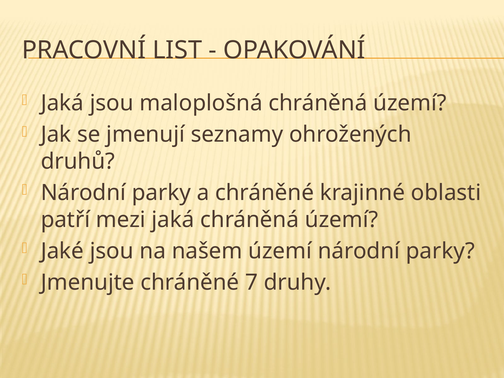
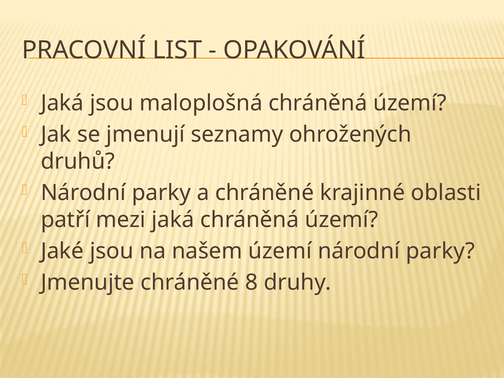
7: 7 -> 8
